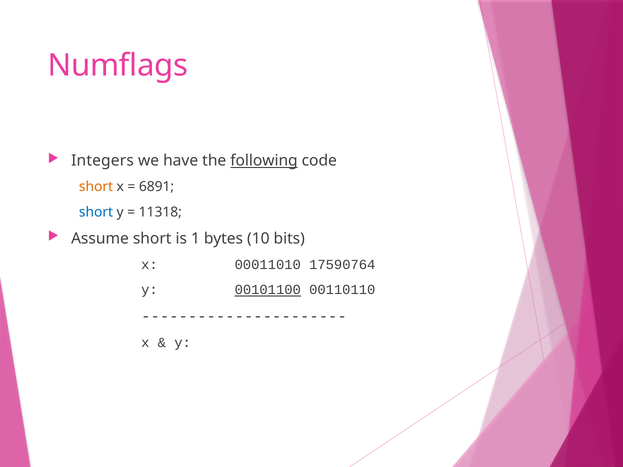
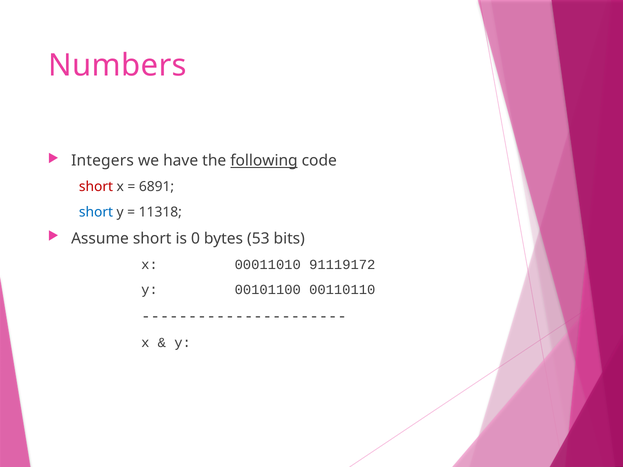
Numflags: Numflags -> Numbers
short at (96, 187) colour: orange -> red
1: 1 -> 0
10: 10 -> 53
17590764: 17590764 -> 91119172
00101100 underline: present -> none
